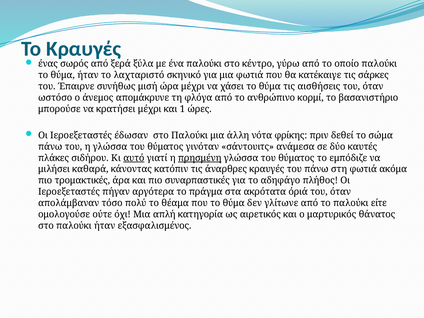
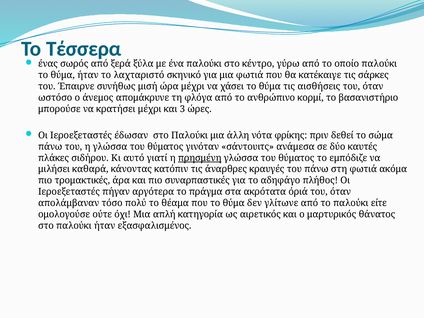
Το Κραυγές: Κραυγές -> Τέσσερα
1: 1 -> 3
αυτό underline: present -> none
